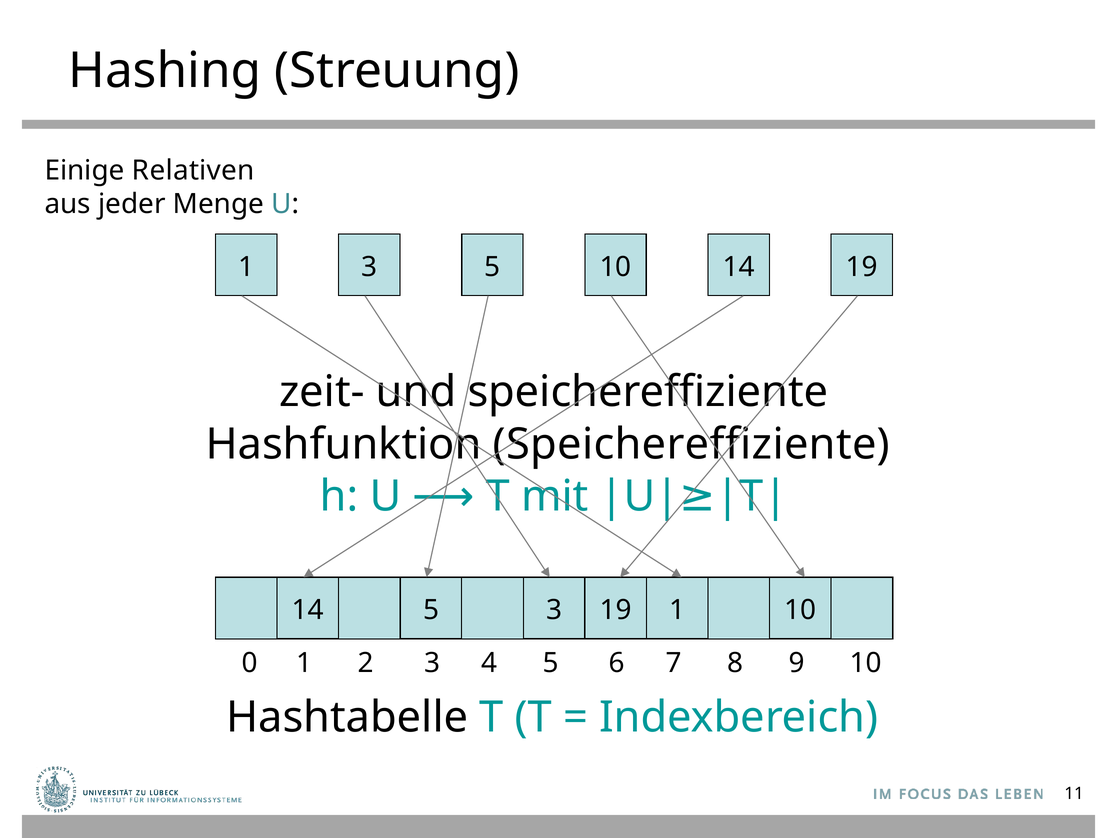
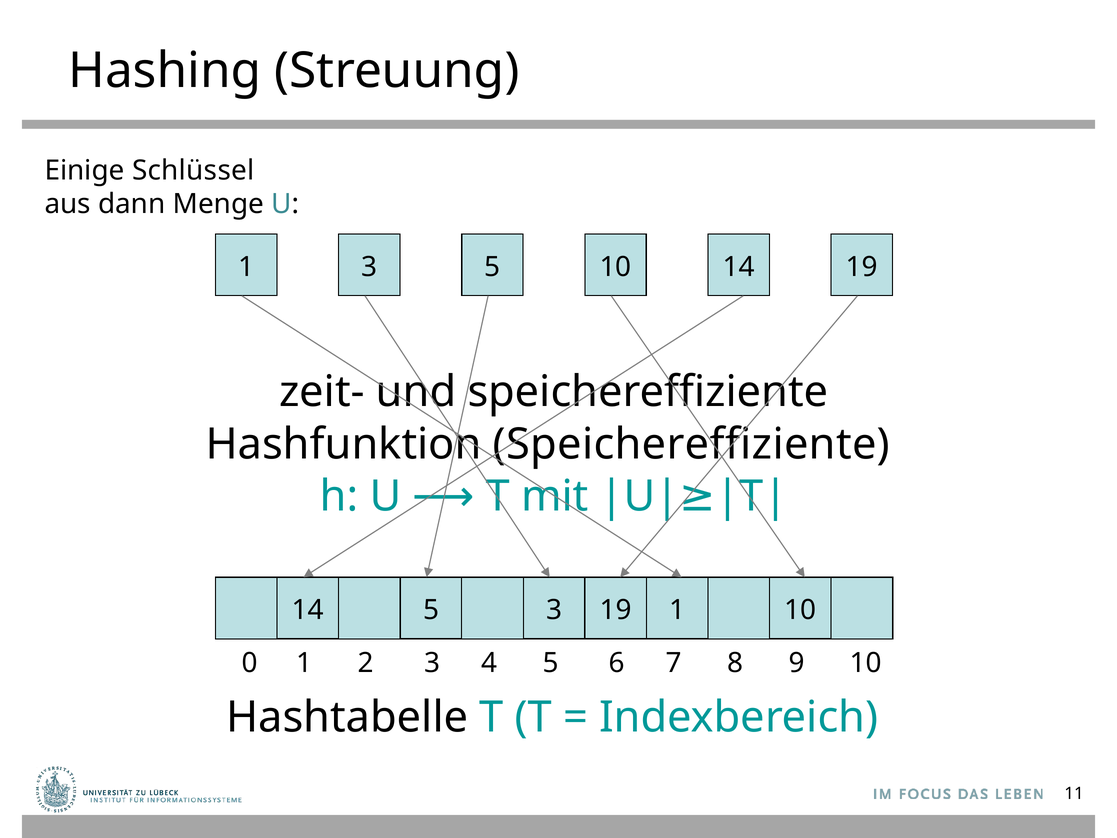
Relativen: Relativen -> Schlüssel
jeder: jeder -> dann
